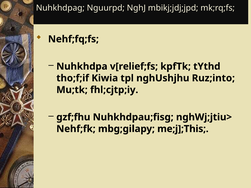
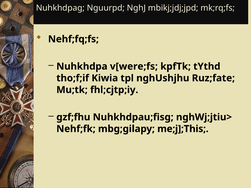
v[relief;fs: v[relief;fs -> v[were;fs
Ruz;into: Ruz;into -> Ruz;fate
